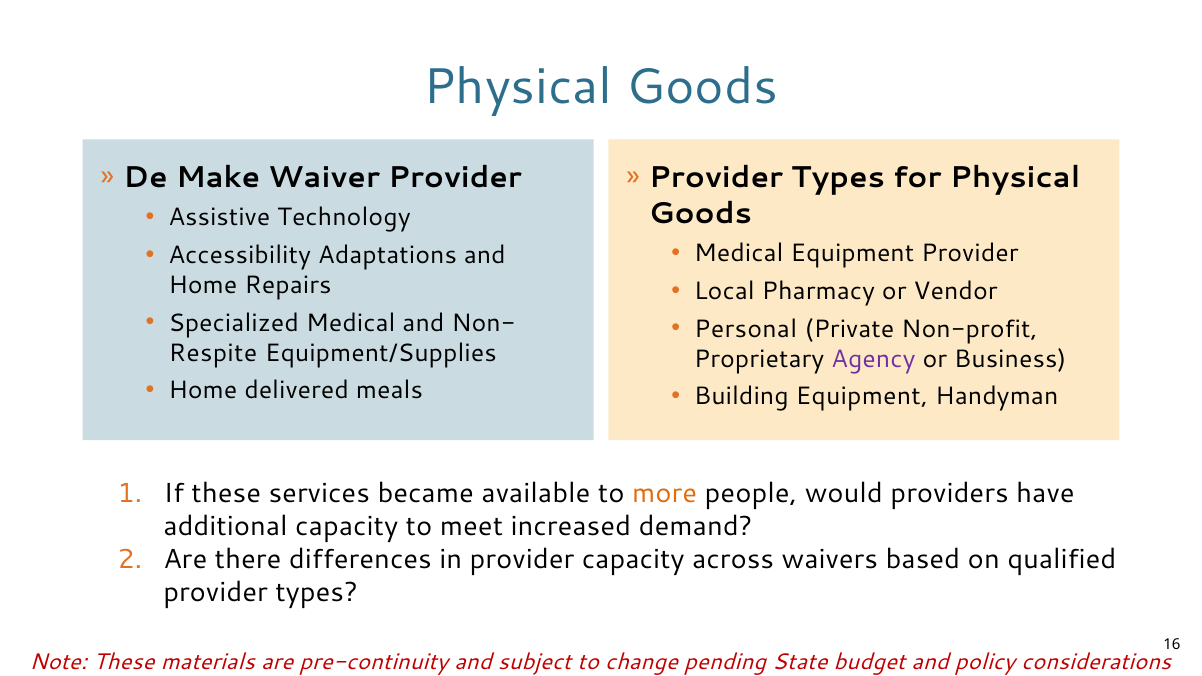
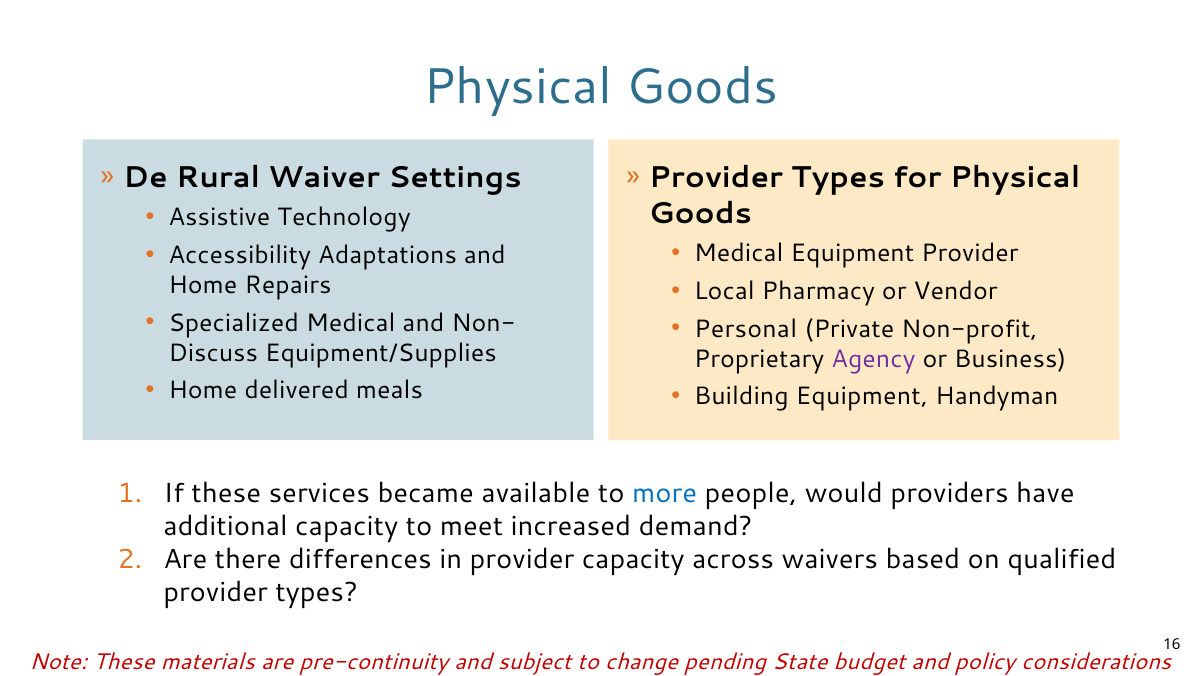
Make: Make -> Rural
Waiver Provider: Provider -> Settings
Respite: Respite -> Discuss
more colour: orange -> blue
